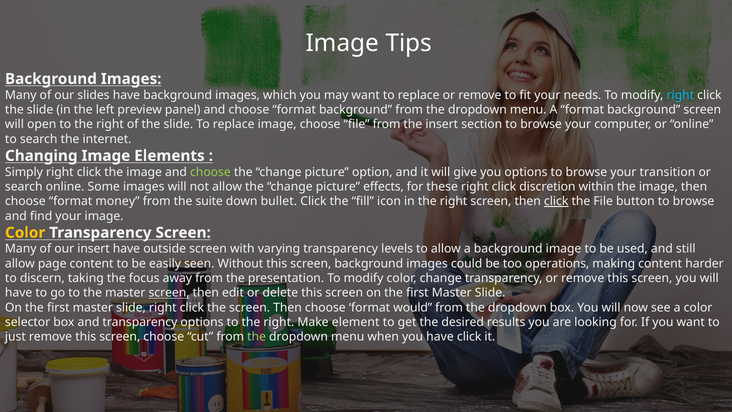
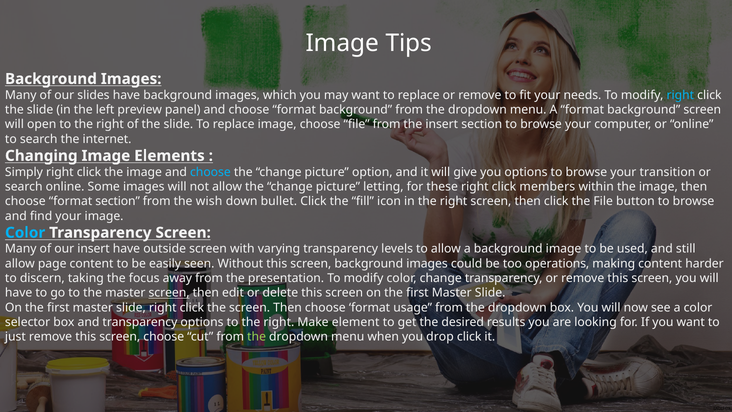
choose at (210, 172) colour: light green -> light blue
effects: effects -> letting
discretion: discretion -> members
format money: money -> section
suite: suite -> wish
click at (556, 201) underline: present -> none
Color at (25, 233) colour: yellow -> light blue
would: would -> usage
you have: have -> drop
